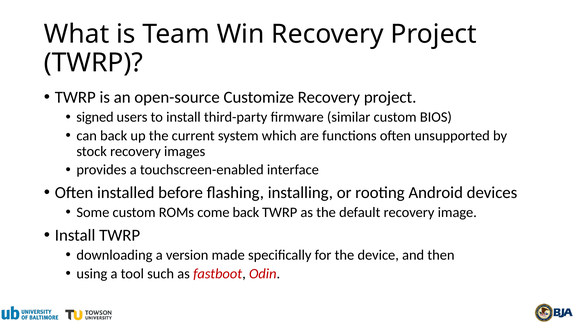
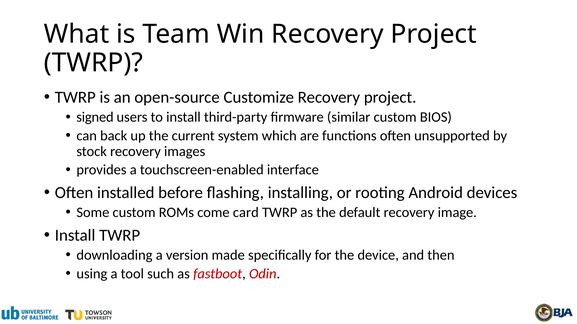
come back: back -> card
